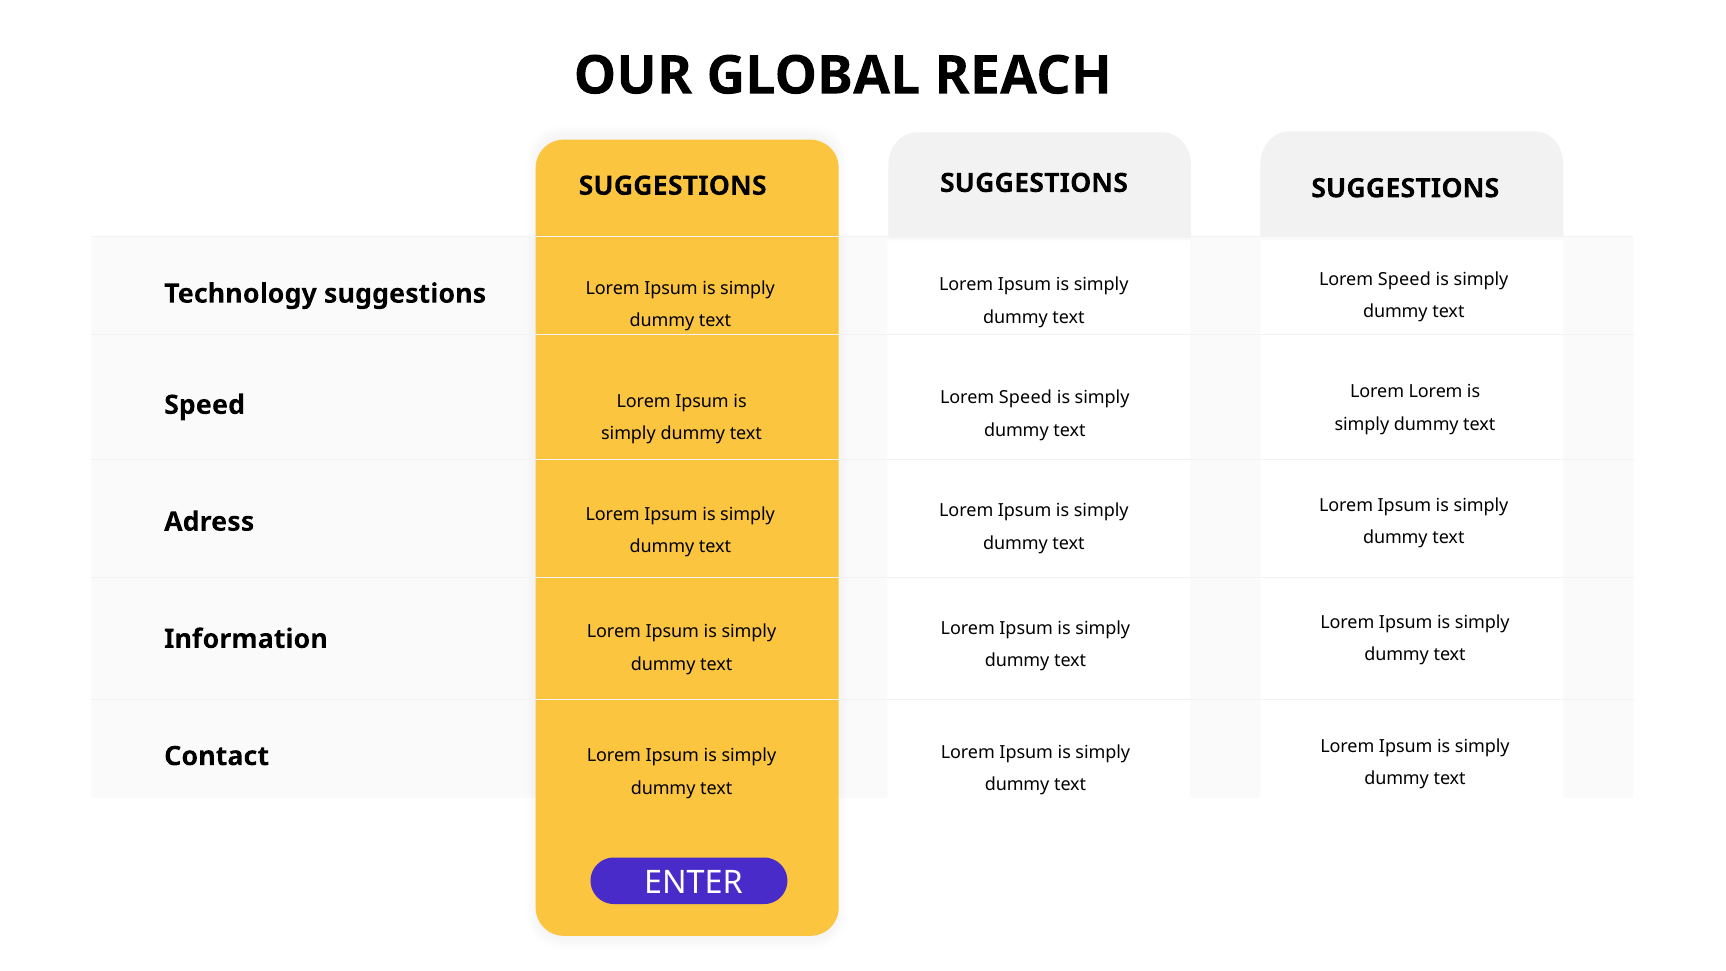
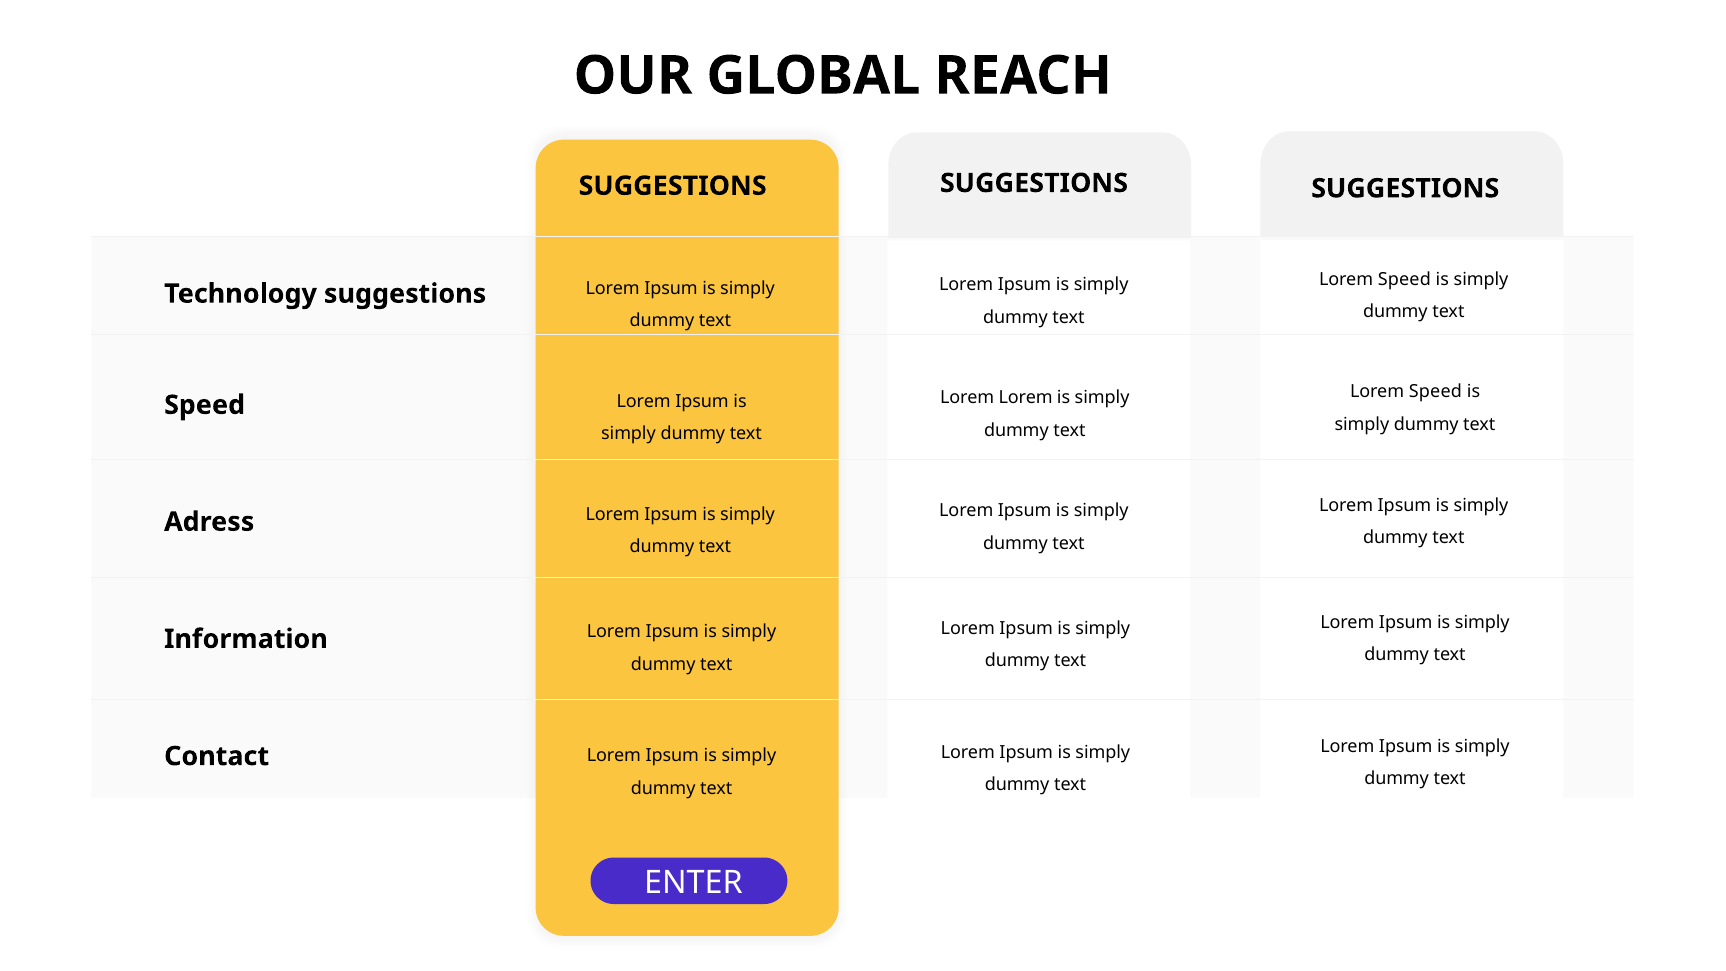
Lorem at (1436, 392): Lorem -> Speed
Speed at (1025, 398): Speed -> Lorem
